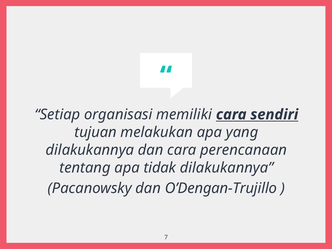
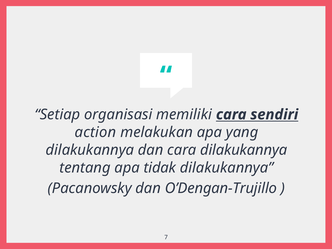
tujuan: tujuan -> action
cara perencanaan: perencanaan -> dilakukannya
